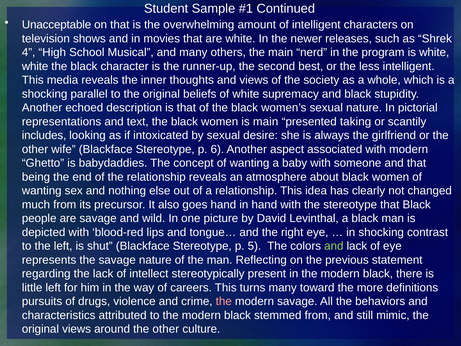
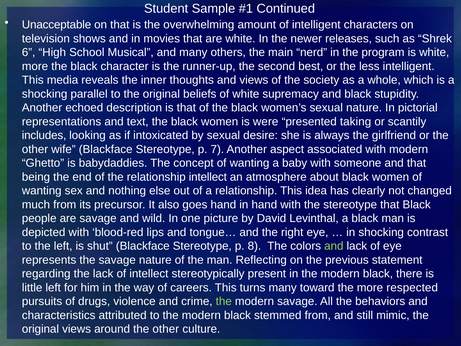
4: 4 -> 6
white at (35, 66): white -> more
is main: main -> were
6: 6 -> 7
relationship reveals: reveals -> intellect
5: 5 -> 8
definitions: definitions -> respected
the at (224, 301) colour: pink -> light green
